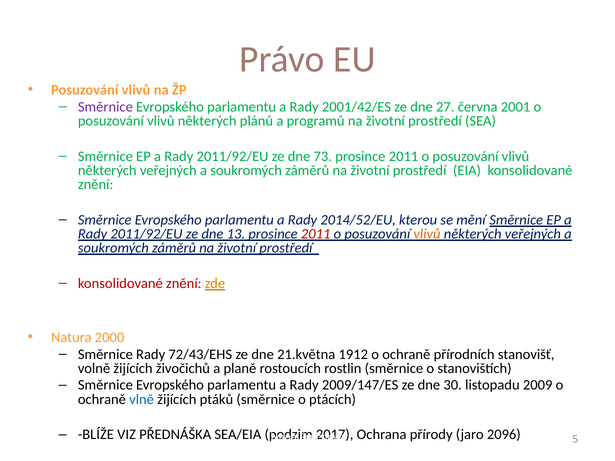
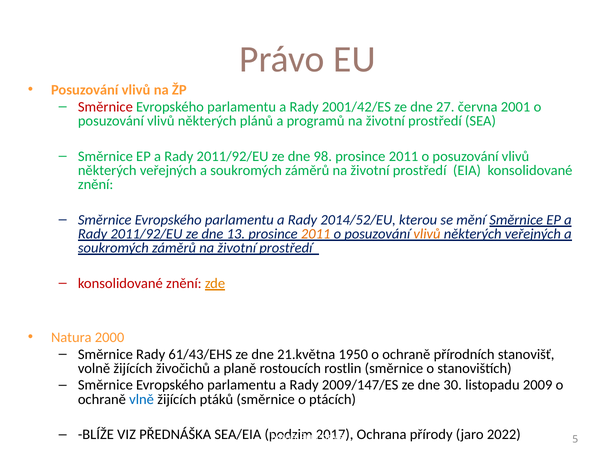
Směrnice at (105, 107) colour: purple -> red
73: 73 -> 98
2011 at (316, 234) colour: red -> orange
72/43/EHS: 72/43/EHS -> 61/43/EHS
1912: 1912 -> 1950
2096: 2096 -> 2022
